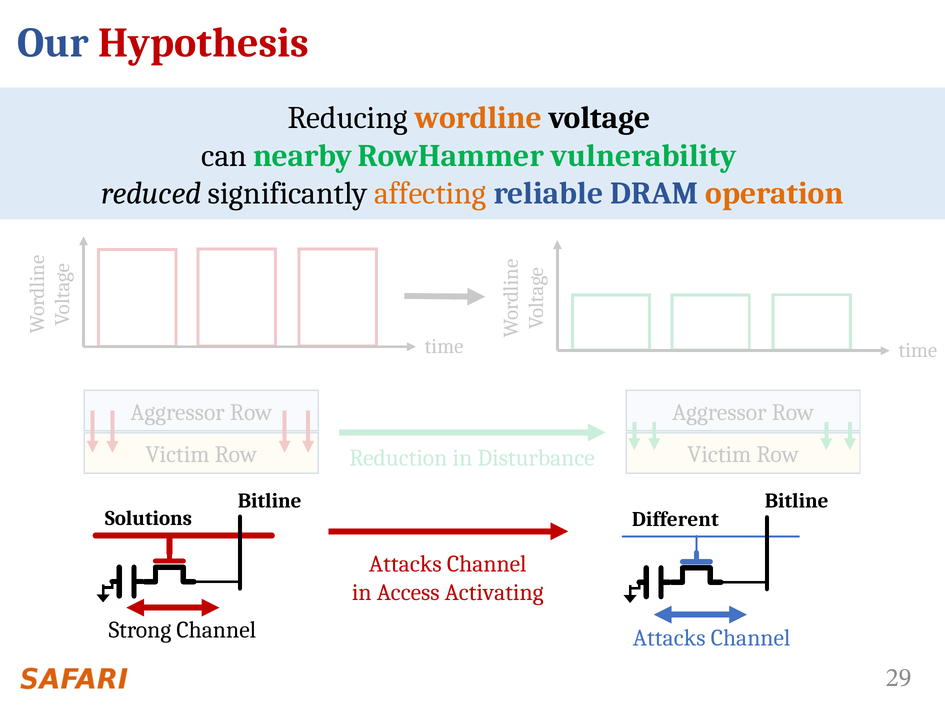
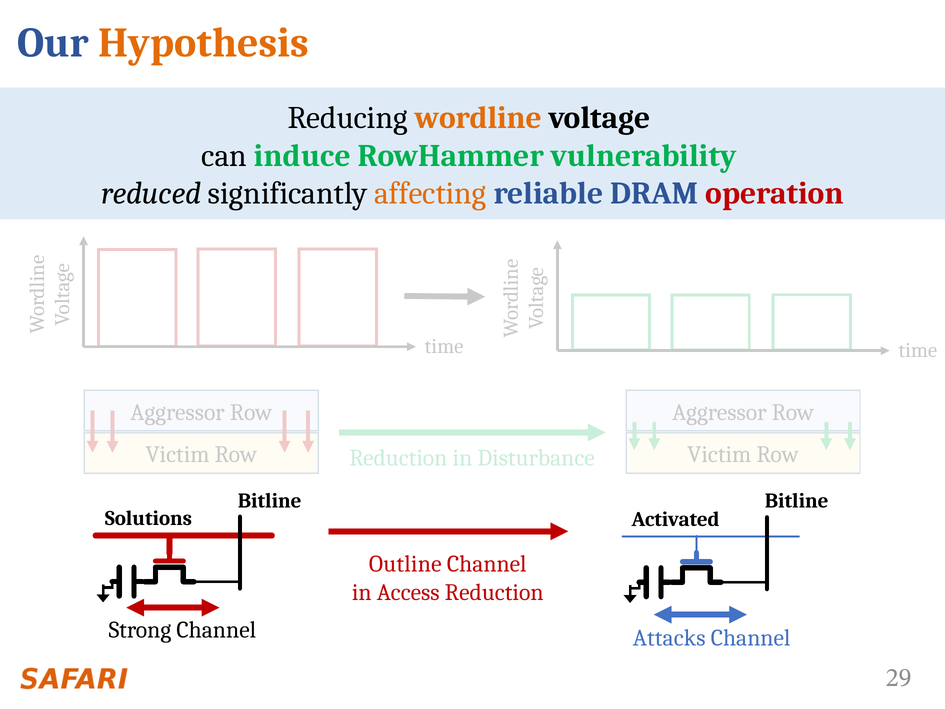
Hypothesis colour: red -> orange
nearby: nearby -> induce
operation colour: orange -> red
Different: Different -> Activated
Attacks at (405, 564): Attacks -> Outline
Access Activating: Activating -> Reduction
